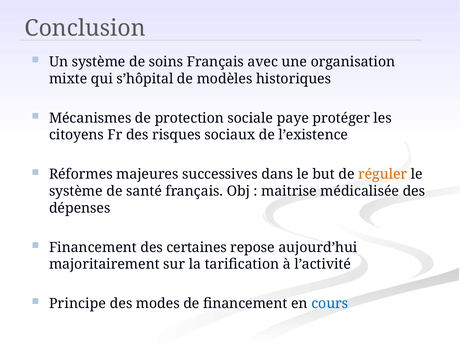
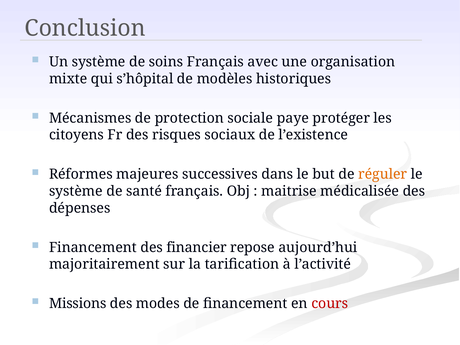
certaines: certaines -> financier
Principe: Principe -> Missions
cours colour: blue -> red
